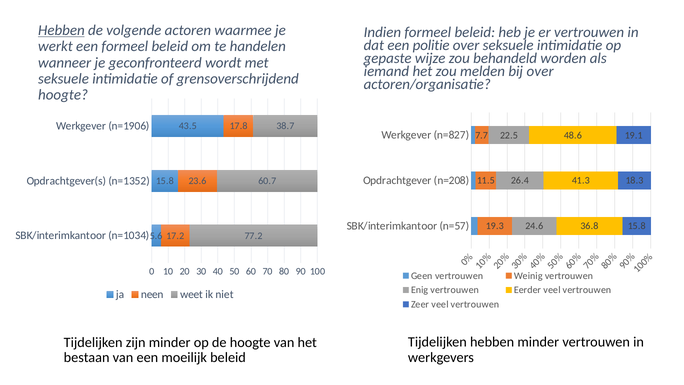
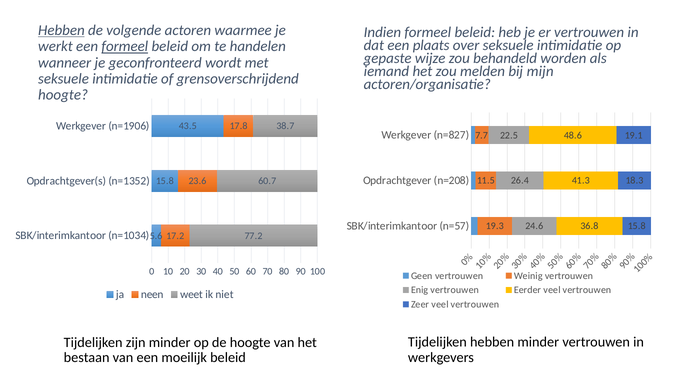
politie: politie -> plaats
formeel at (125, 46) underline: none -> present
bij over: over -> mijn
